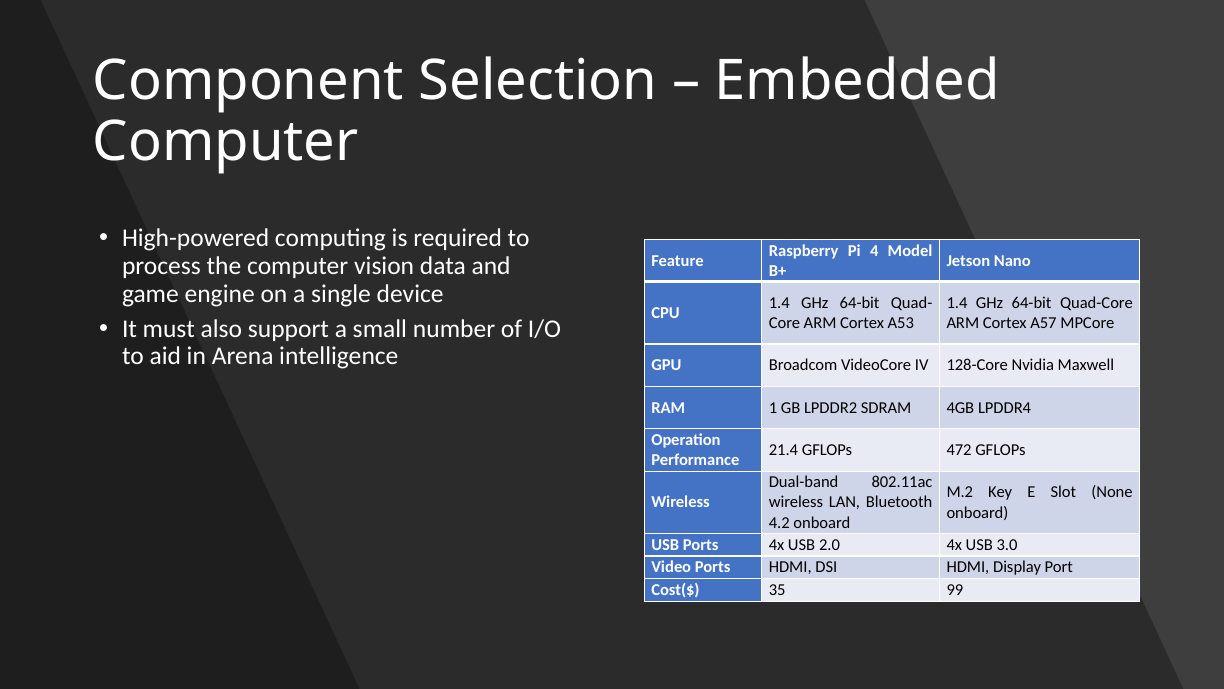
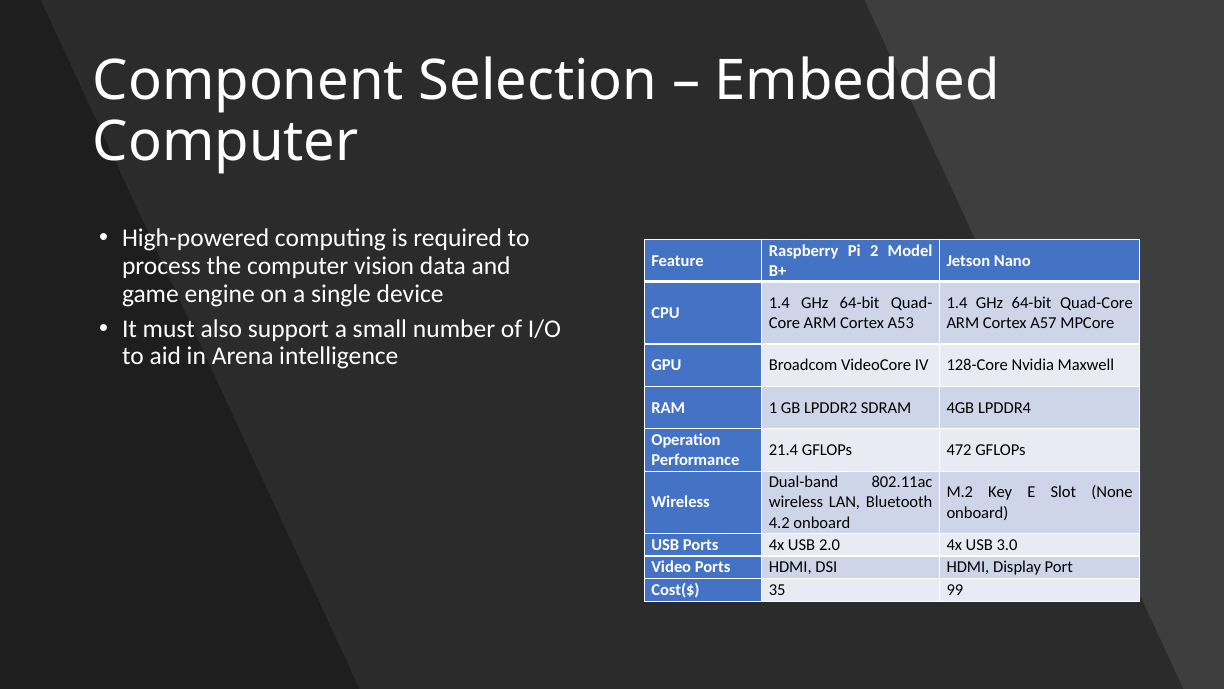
4: 4 -> 2
